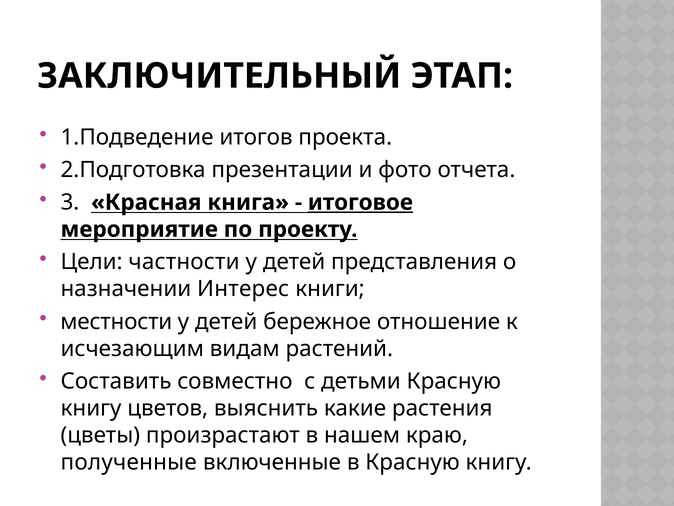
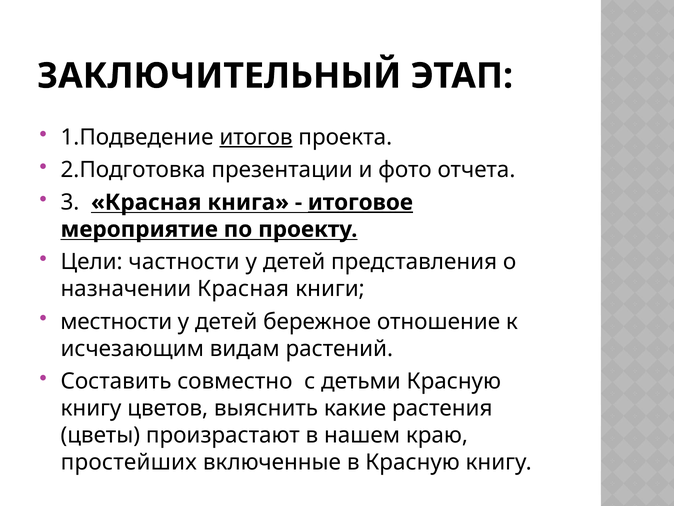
итогов underline: none -> present
назначении Интерес: Интерес -> Красная
полученные: полученные -> простейших
